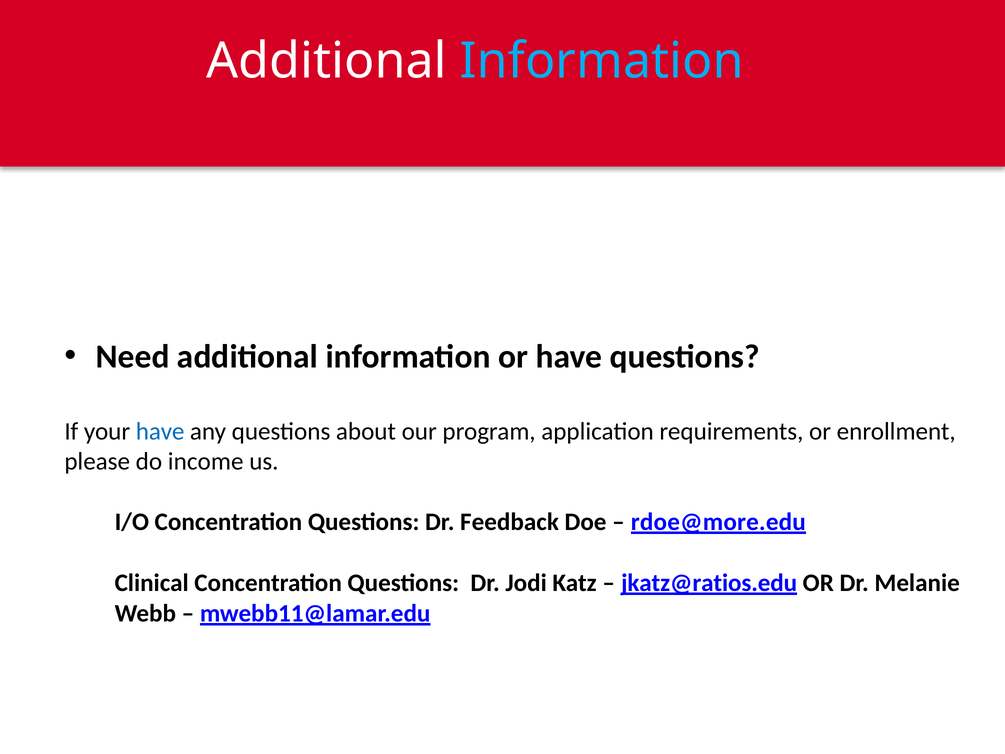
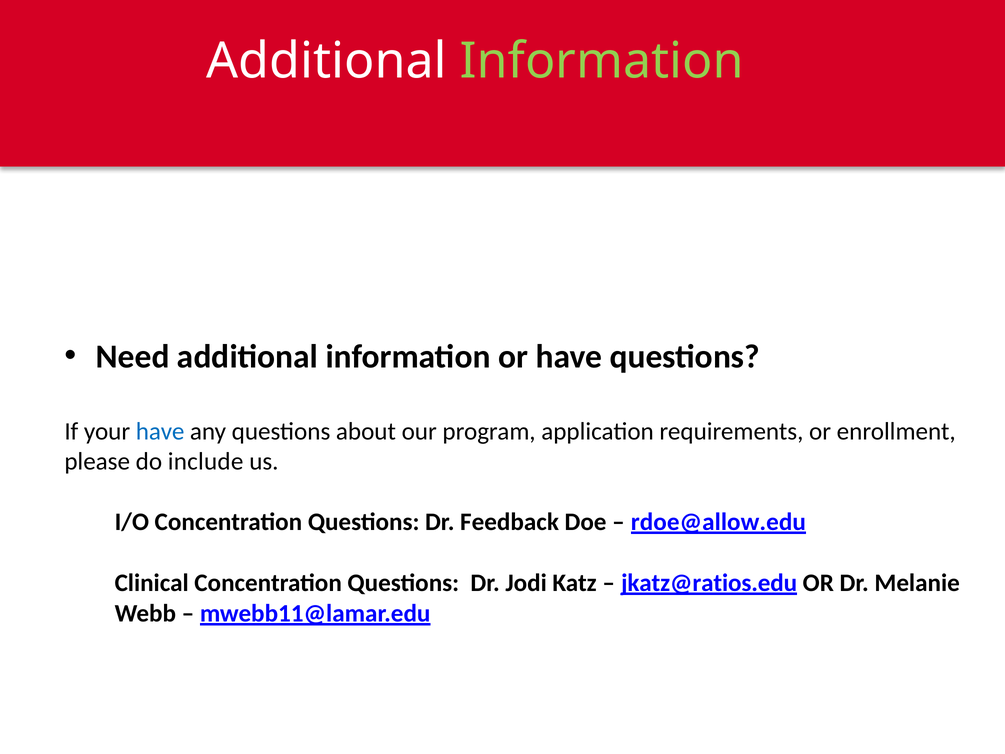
Information at (602, 61) colour: light blue -> light green
income: income -> include
rdoe@more.edu: rdoe@more.edu -> rdoe@allow.edu
